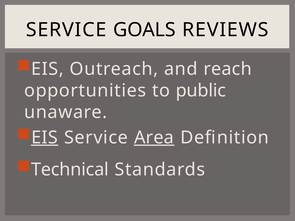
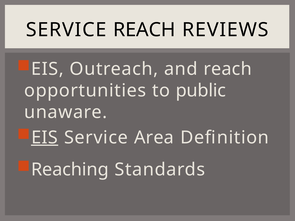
SERVICE GOALS: GOALS -> REACH
Area underline: present -> none
Technical: Technical -> Reaching
